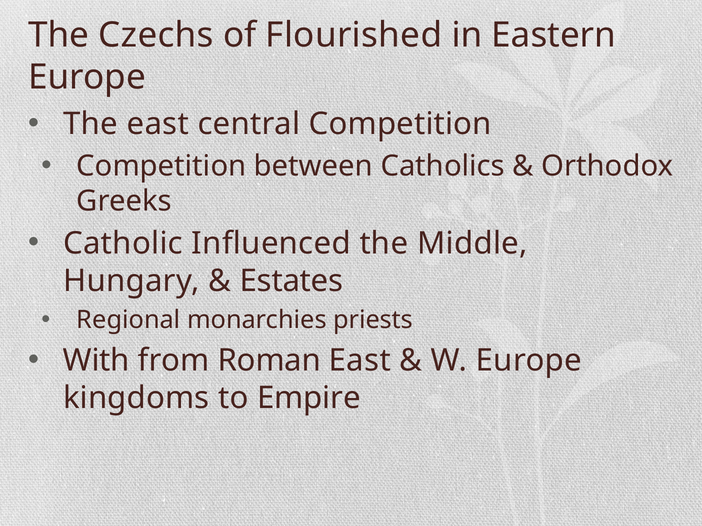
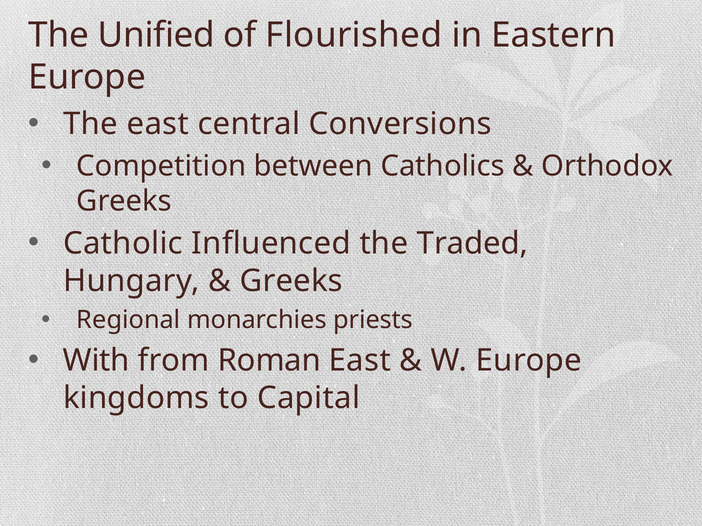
Czechs: Czechs -> Unified
central Competition: Competition -> Conversions
Middle: Middle -> Traded
Estates at (291, 281): Estates -> Greeks
Empire: Empire -> Capital
